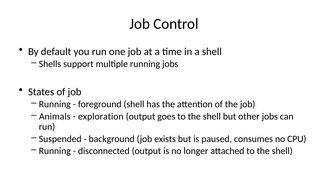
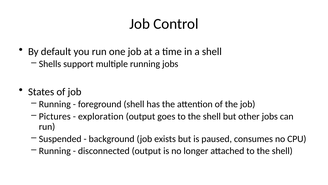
Animals: Animals -> Pictures
